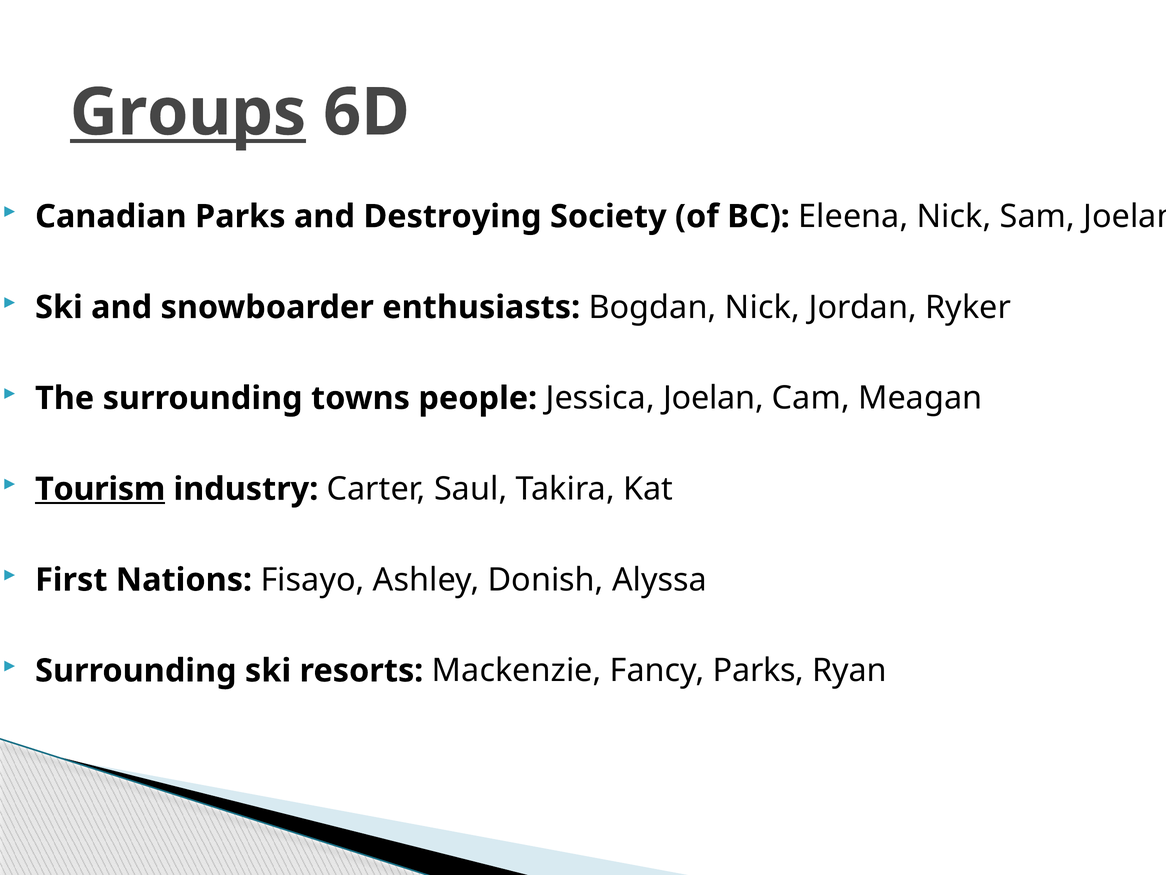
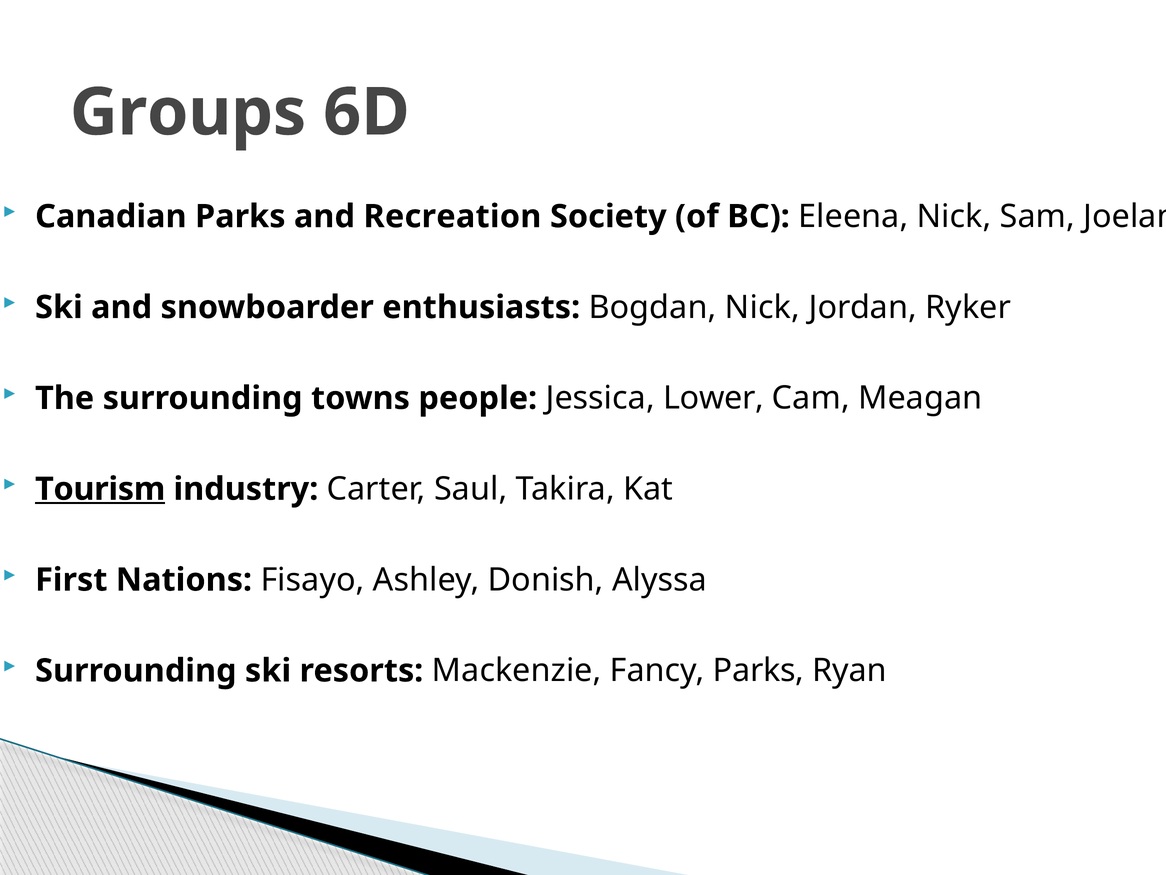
Groups underline: present -> none
Destroying: Destroying -> Recreation
Jessica Joelan: Joelan -> Lower
